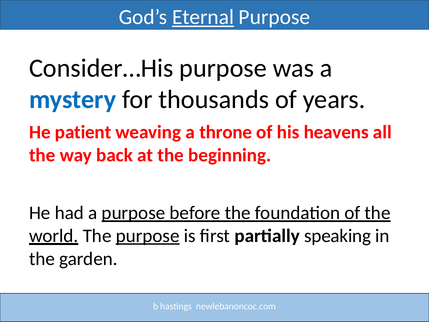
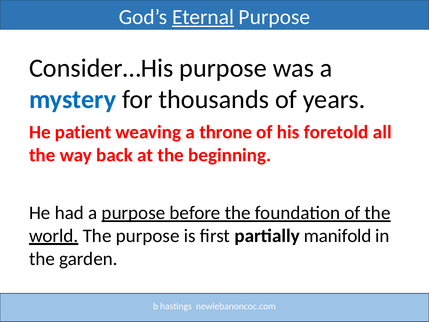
heavens: heavens -> foretold
purpose at (148, 236) underline: present -> none
speaking: speaking -> manifold
